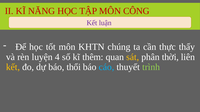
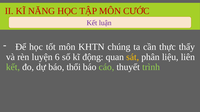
CÔNG: CÔNG -> CƯỚC
4: 4 -> 6
thêm: thêm -> động
thời: thời -> liệu
kết at (13, 67) colour: yellow -> light green
cáo colour: light blue -> light green
